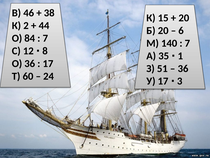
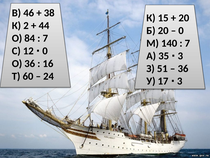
6 at (181, 31): 6 -> 0
12 8: 8 -> 0
35 1: 1 -> 3
17 at (48, 63): 17 -> 16
